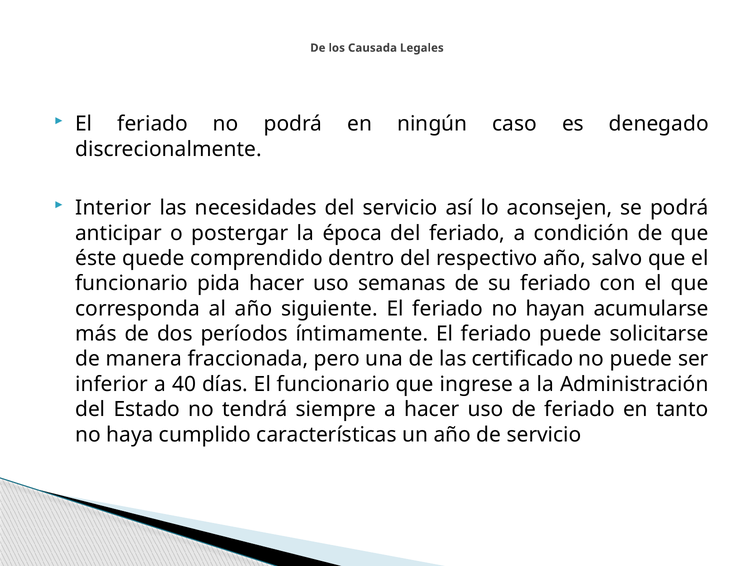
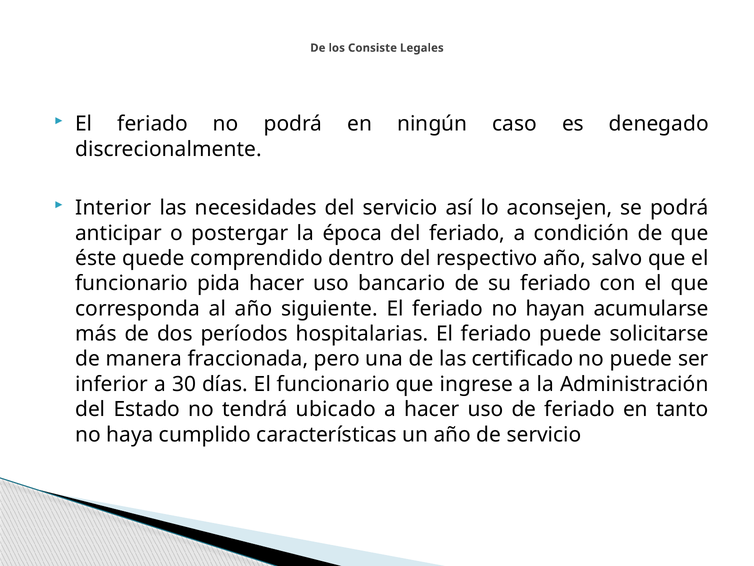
Causada: Causada -> Consiste
semanas: semanas -> bancario
íntimamente: íntimamente -> hospitalarias
40: 40 -> 30
siempre: siempre -> ubicado
